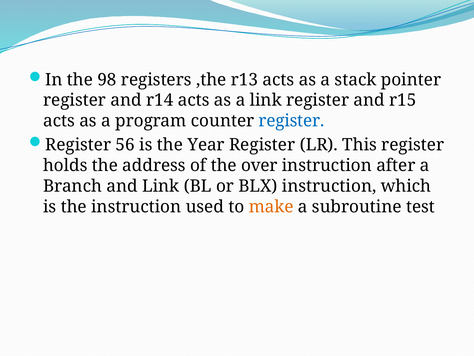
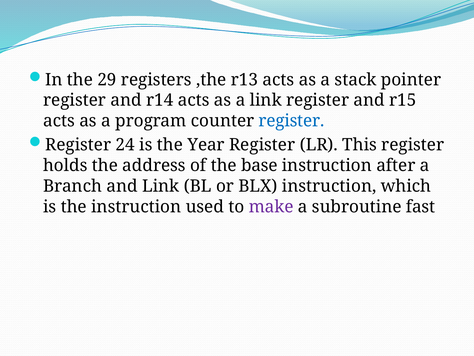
98: 98 -> 29
56: 56 -> 24
over: over -> base
make colour: orange -> purple
test: test -> fast
